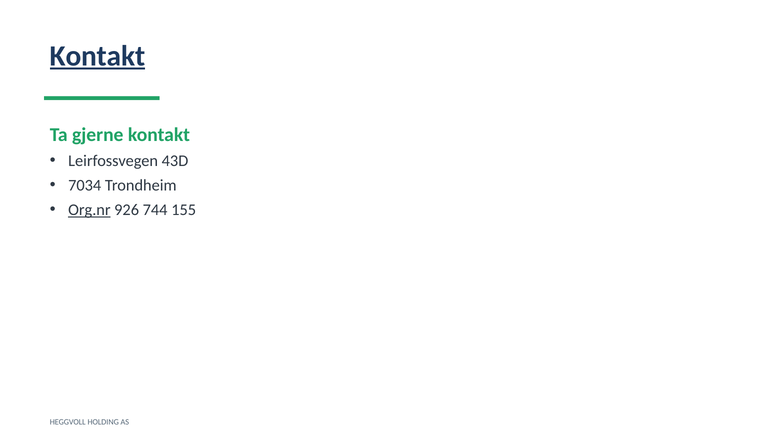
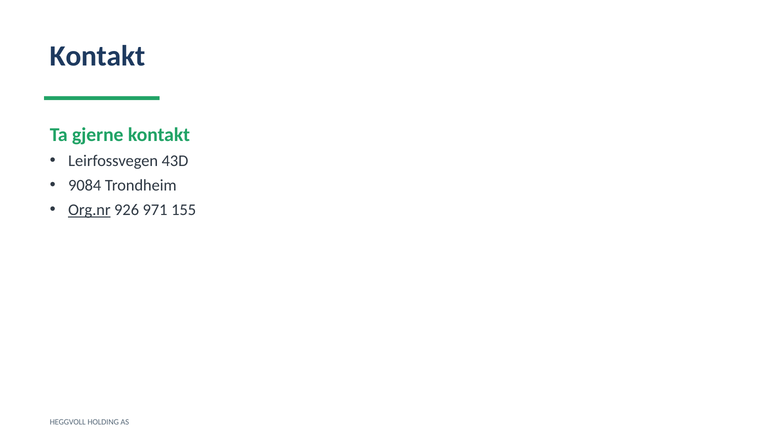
Kontakt at (98, 56) underline: present -> none
7034: 7034 -> 9084
744: 744 -> 971
